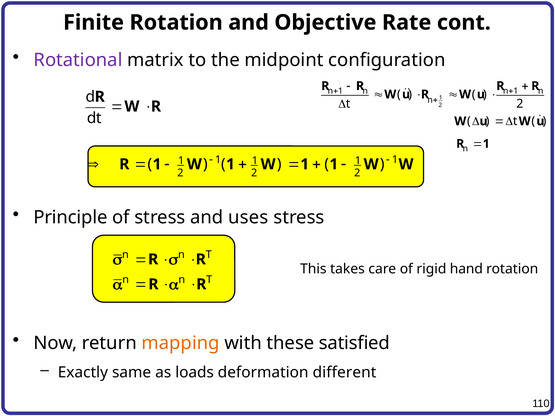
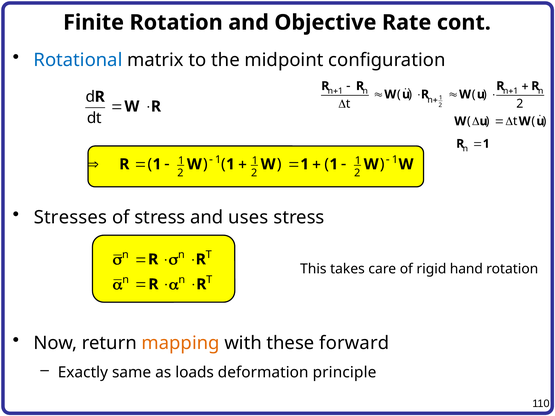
Rotational colour: purple -> blue
Principle: Principle -> Stresses
satisfied: satisfied -> forward
different: different -> principle
